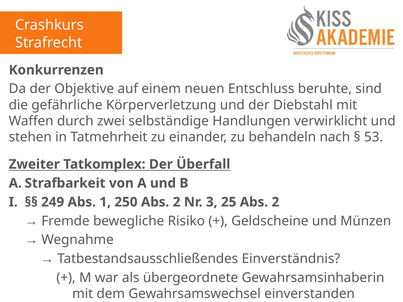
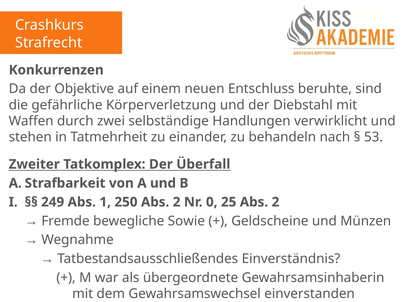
3: 3 -> 0
Risiko: Risiko -> Sowie
